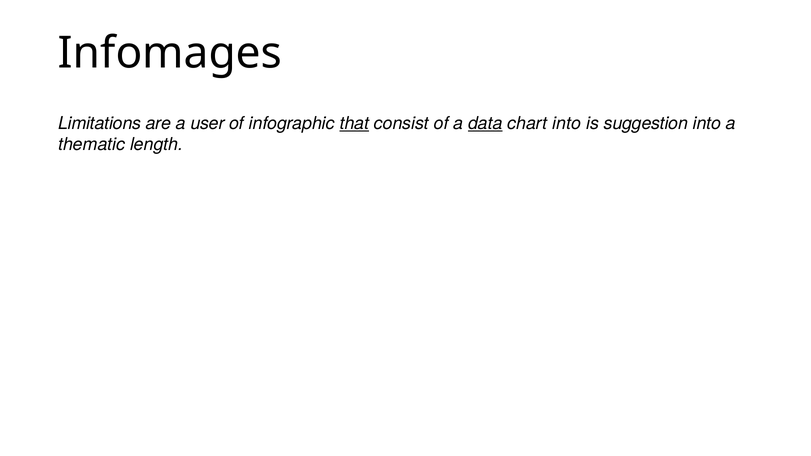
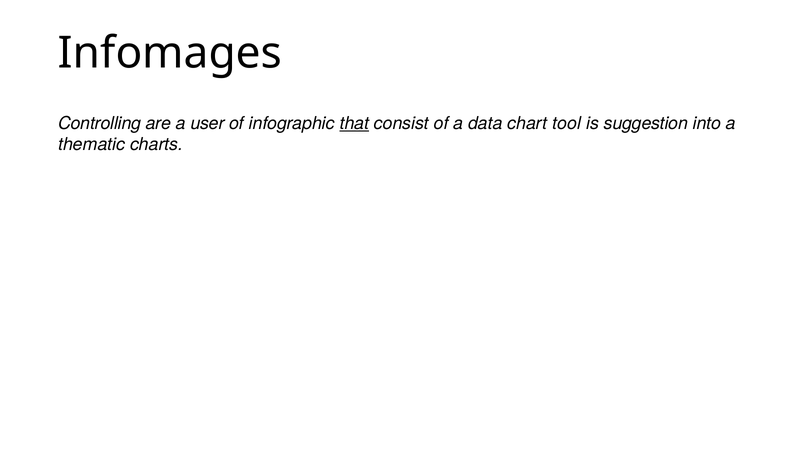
Limitations: Limitations -> Controlling
data underline: present -> none
chart into: into -> tool
length: length -> charts
